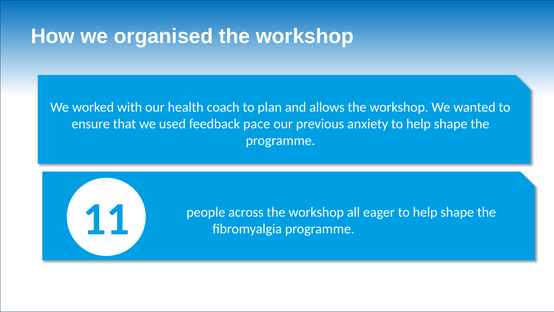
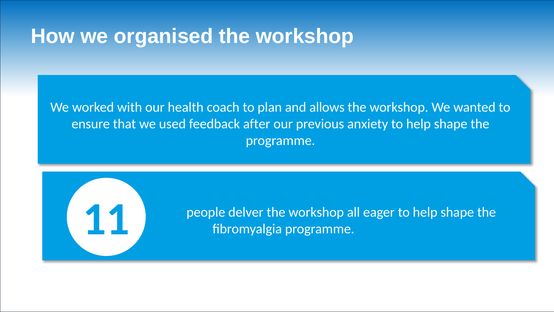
pace: pace -> after
across: across -> delver
